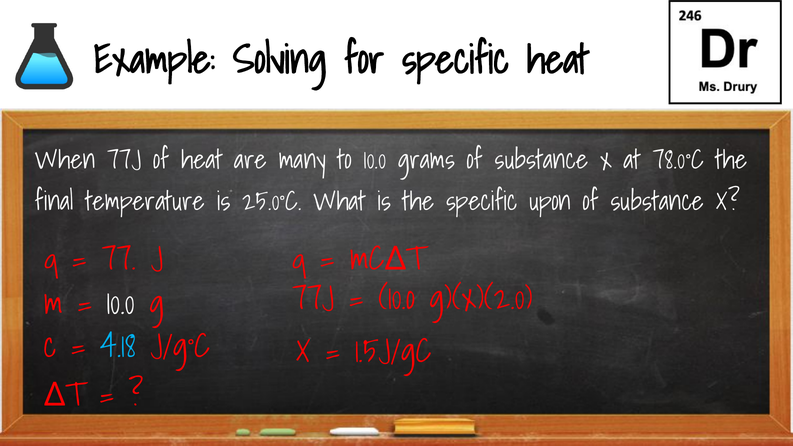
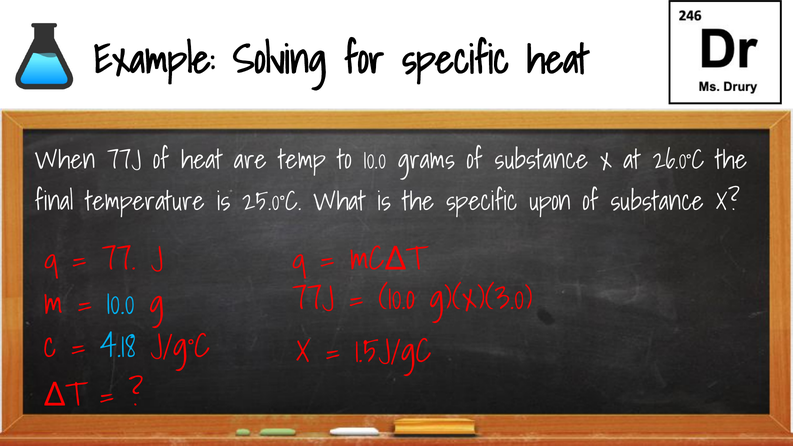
many: many -> temp
78.0°C: 78.0°C -> 26.0°C
g)(x)(2.0: g)(x)(2.0 -> g)(x)(3.0
10.0 at (121, 303) colour: white -> light blue
